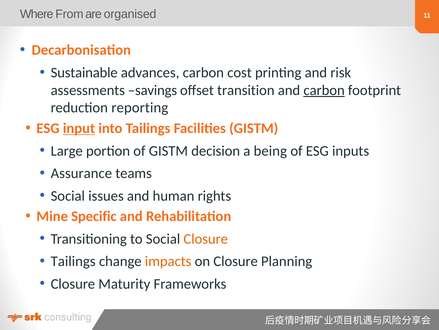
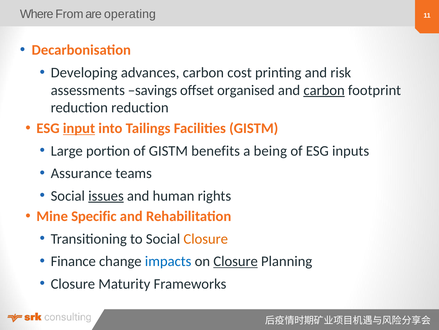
organised: organised -> operating
Sustainable: Sustainable -> Developing
transition: transition -> organised
reduction reporting: reporting -> reduction
decision: decision -> benefits
issues underline: none -> present
Tailings at (73, 261): Tailings -> Finance
impacts colour: orange -> blue
Closure at (236, 261) underline: none -> present
